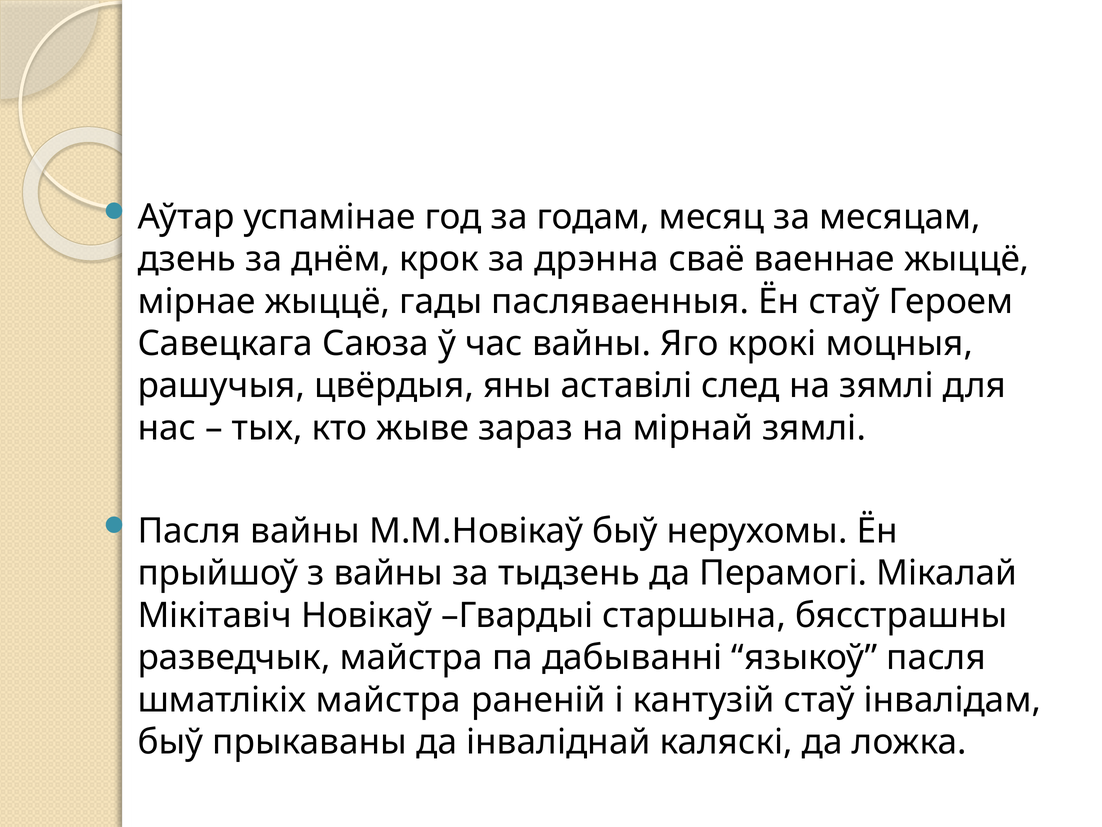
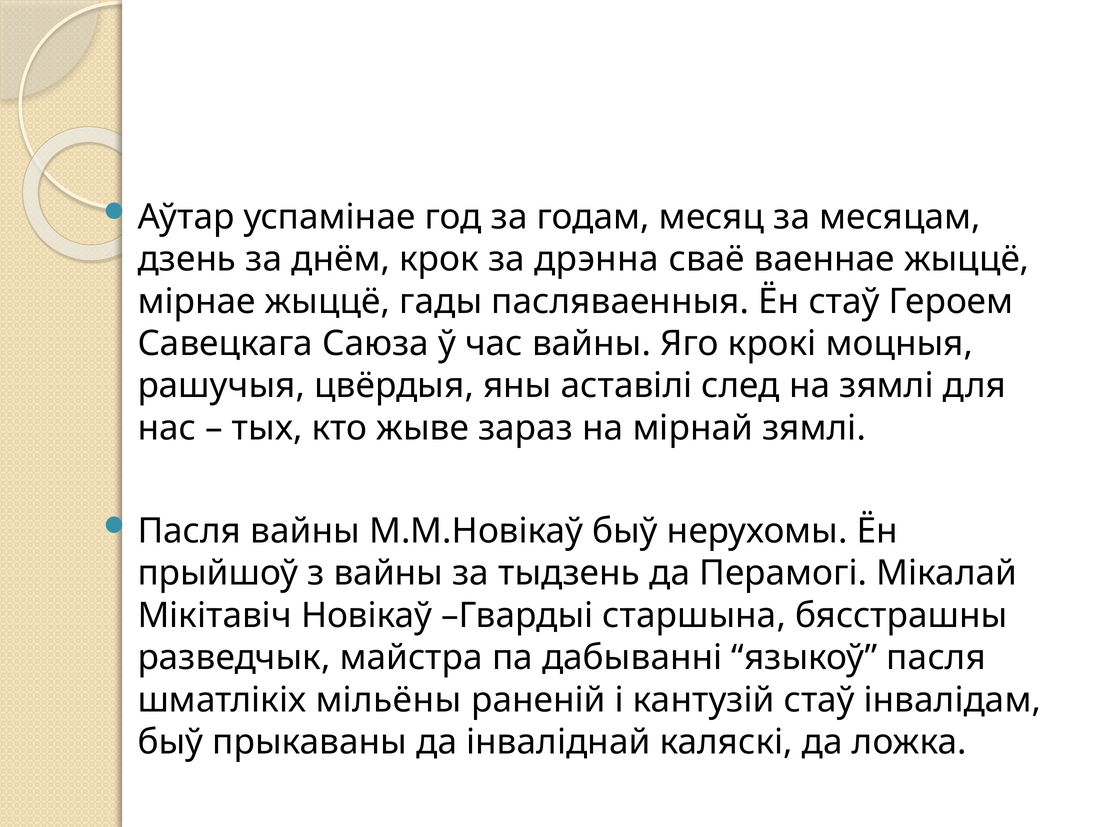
шматлікіх майстра: майстра -> мільёны
